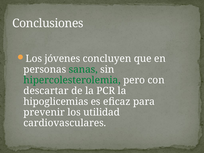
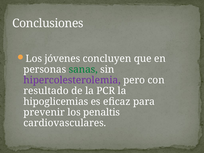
hipercolesterolemia colour: green -> purple
descartar: descartar -> resultado
utilidad: utilidad -> penaltis
